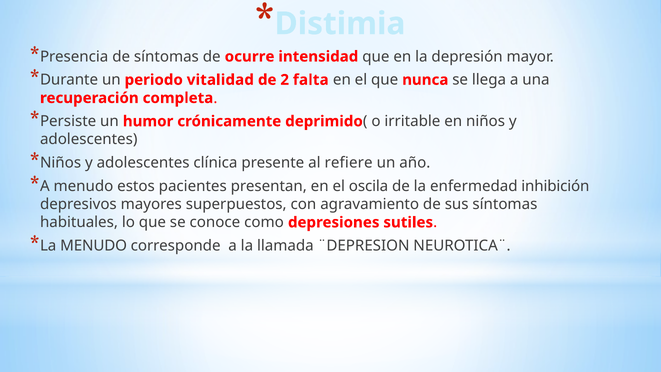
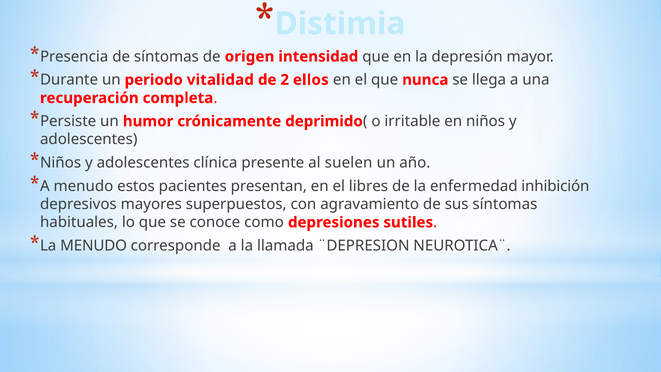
ocurre: ocurre -> origen
falta: falta -> ellos
refiere: refiere -> suelen
oscila: oscila -> libres
